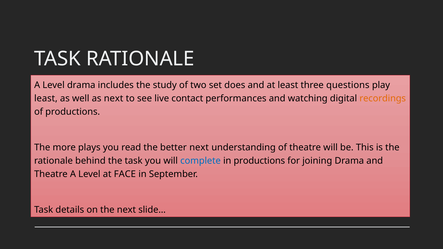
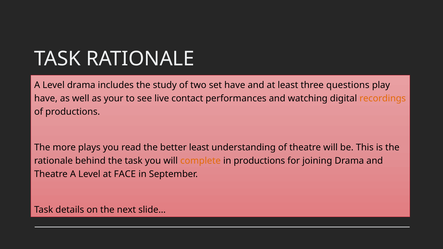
set does: does -> have
least at (46, 98): least -> have
as next: next -> your
better next: next -> least
complete colour: blue -> orange
